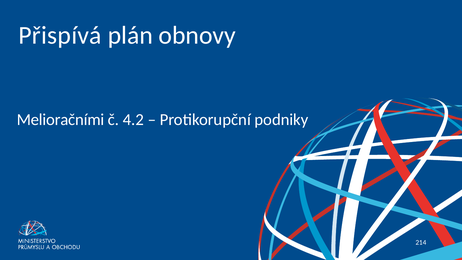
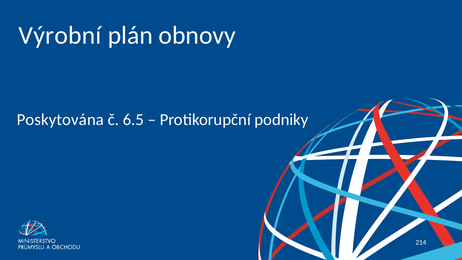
Přispívá: Přispívá -> Výrobní
Melioračními: Melioračními -> Poskytována
4.2: 4.2 -> 6.5
